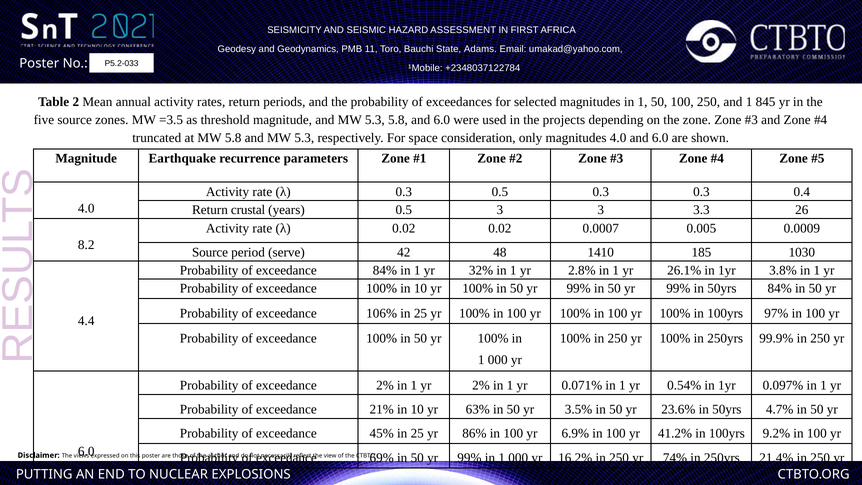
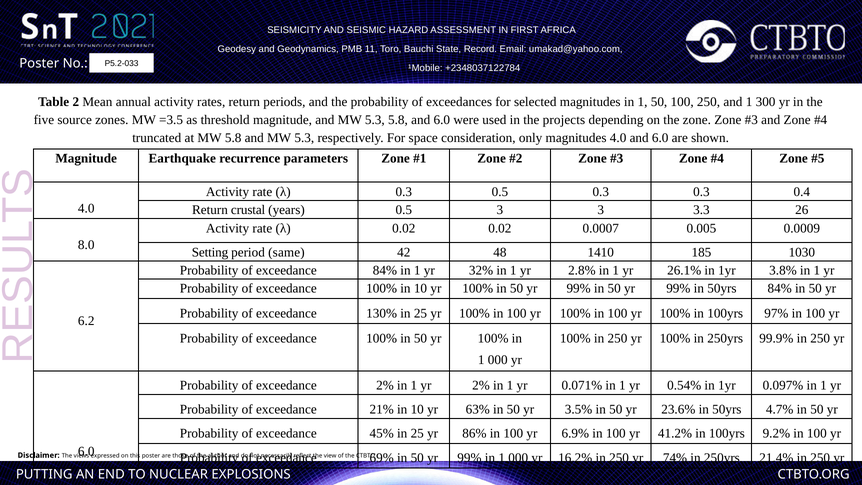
Adams: Adams -> Record
845: 845 -> 300
8.2: 8.2 -> 8.0
Source at (210, 252): Source -> Setting
serve: serve -> same
106%: 106% -> 130%
4.4: 4.4 -> 6.2
